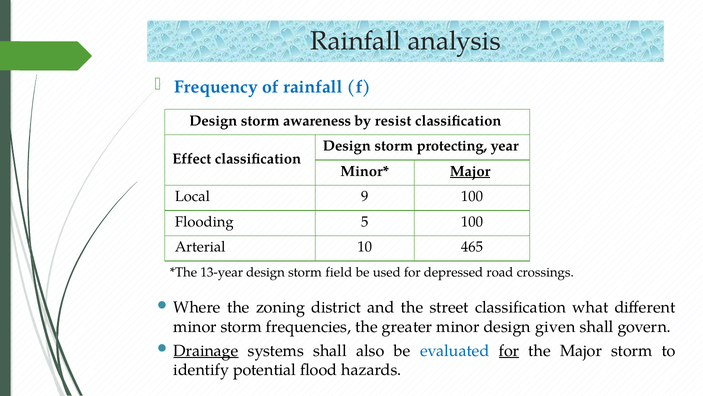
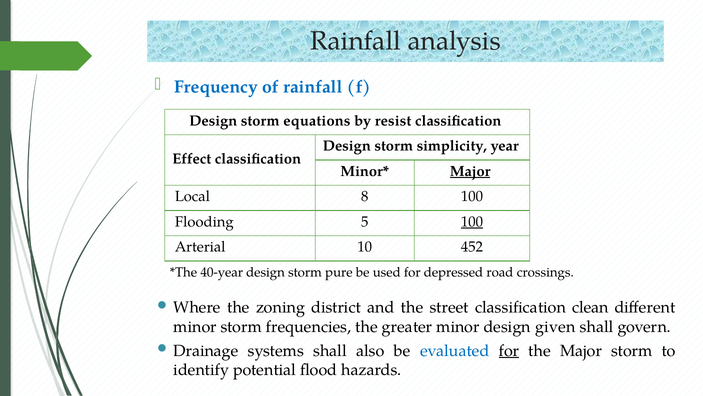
awareness: awareness -> equations
protecting: protecting -> simplicity
9: 9 -> 8
100 at (472, 221) underline: none -> present
465: 465 -> 452
13-year: 13-year -> 40-year
field: field -> pure
what: what -> clean
Drainage underline: present -> none
